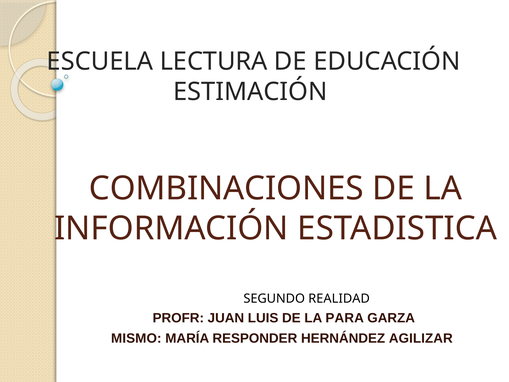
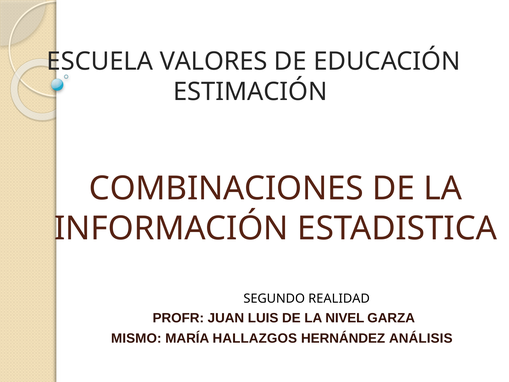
LECTURA: LECTURA -> VALORES
PARA: PARA -> NIVEL
RESPONDER: RESPONDER -> HALLAZGOS
AGILIZAR: AGILIZAR -> ANÁLISIS
